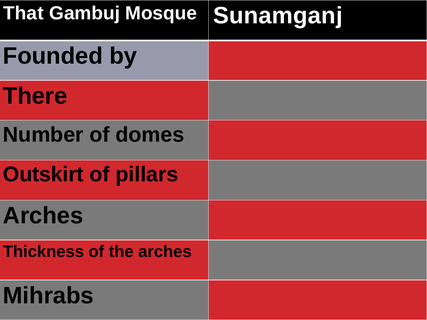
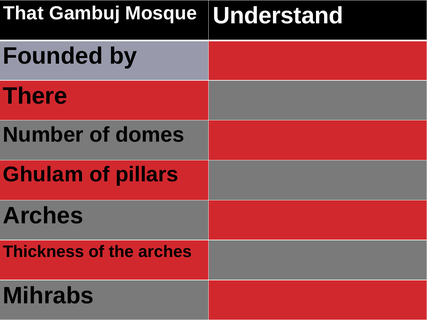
Sunamganj: Sunamganj -> Understand
Outskirt: Outskirt -> Ghulam
